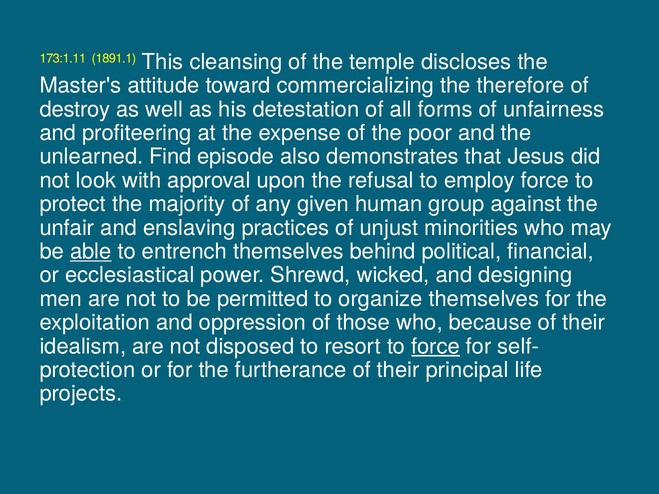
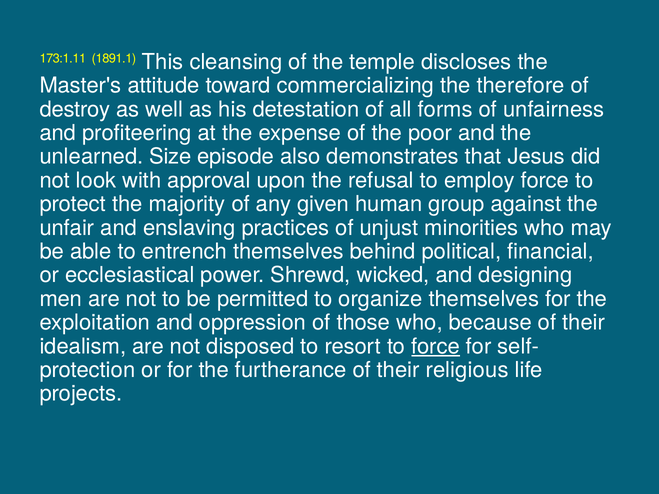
Find: Find -> Size
able underline: present -> none
principal: principal -> religious
